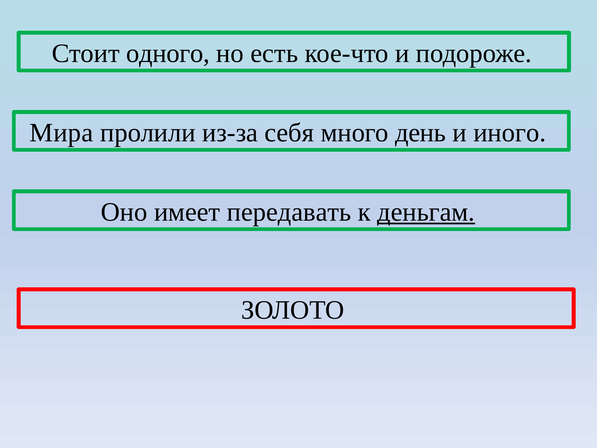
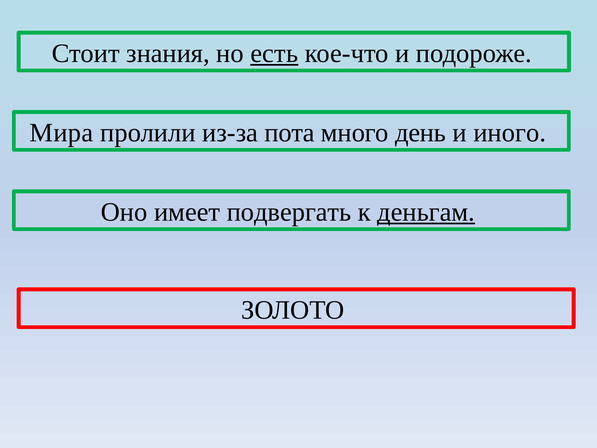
одного: одного -> знания
есть underline: none -> present
себя: себя -> пота
передавать: передавать -> подвергать
